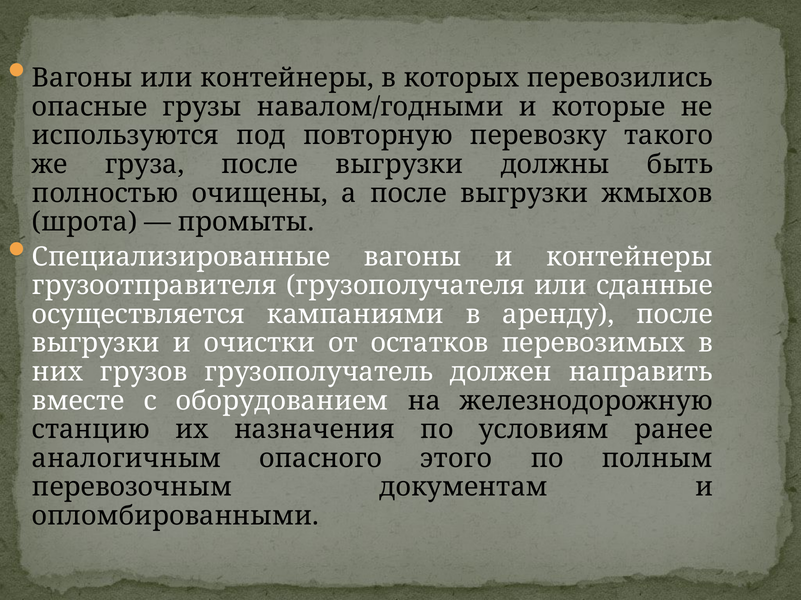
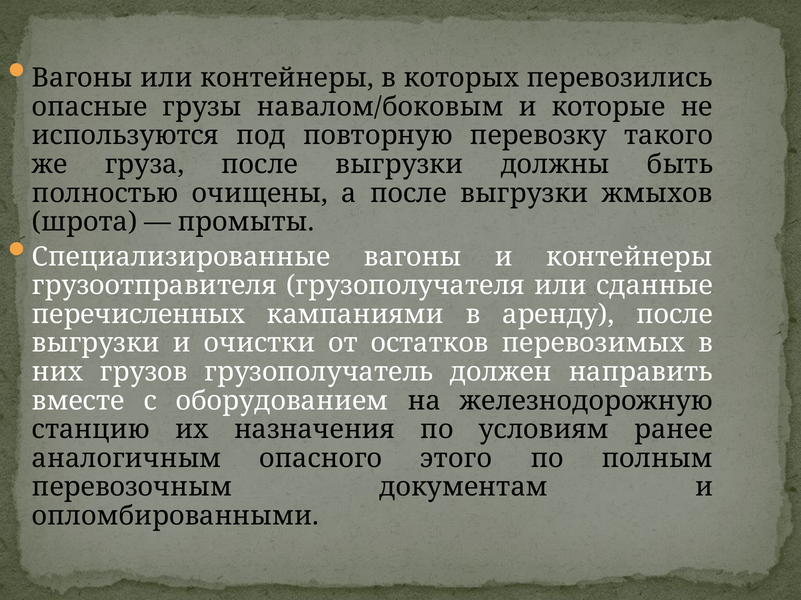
навалом/годными: навалом/годными -> навалом/боковым
осуществляется: осуществляется -> перечисленных
